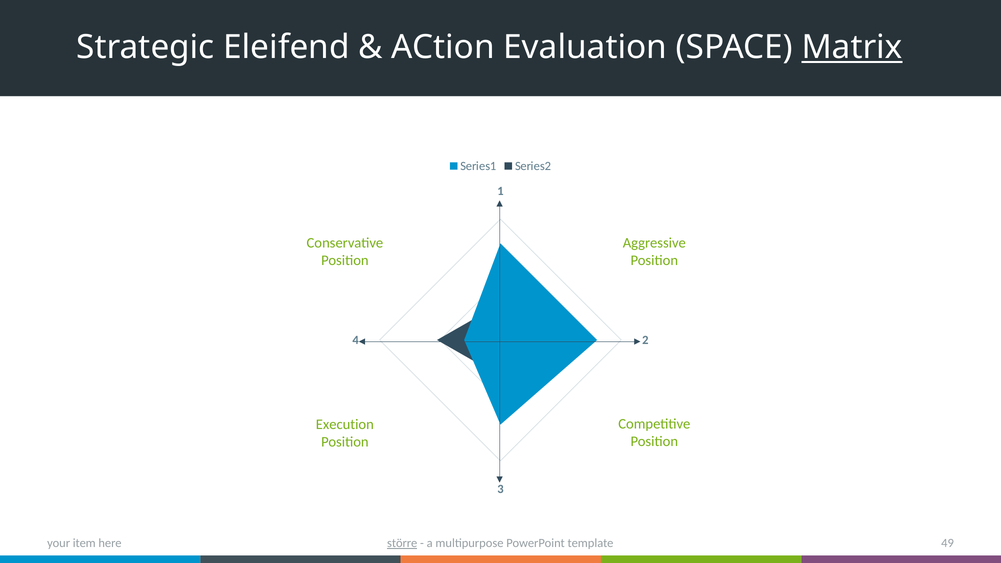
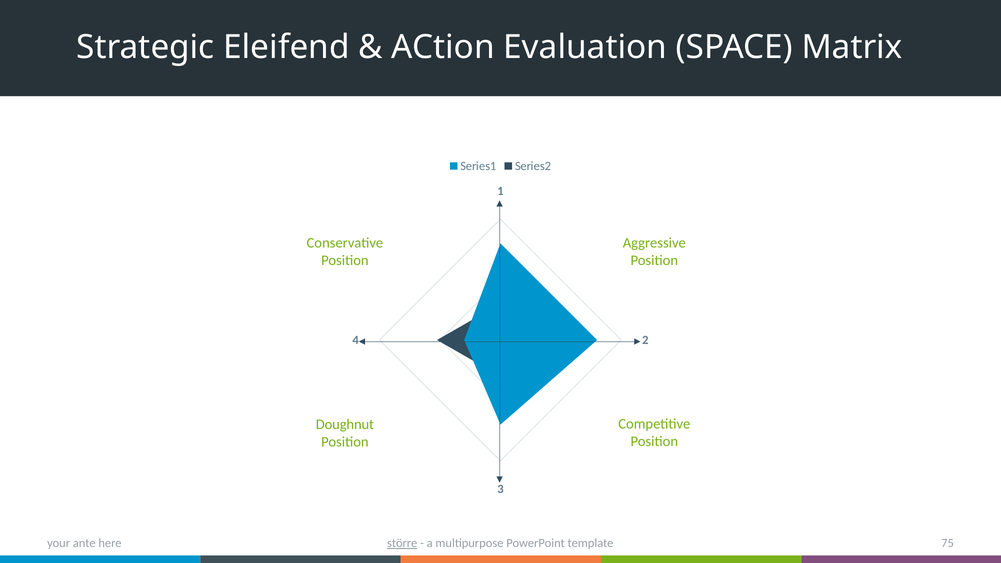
Matrix underline: present -> none
Execution: Execution -> Doughnut
49: 49 -> 75
item: item -> ante
